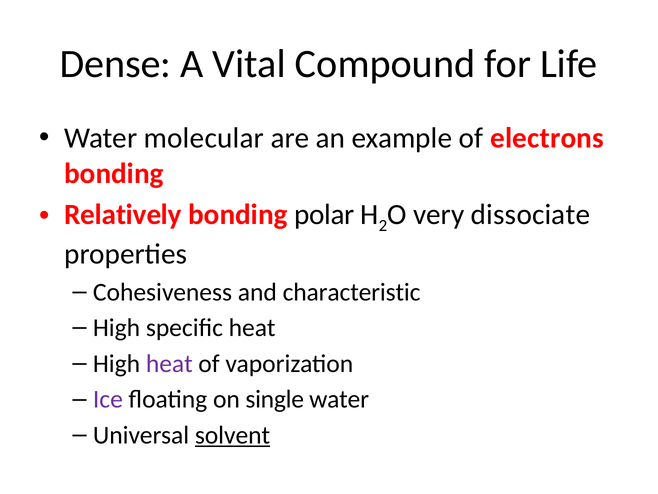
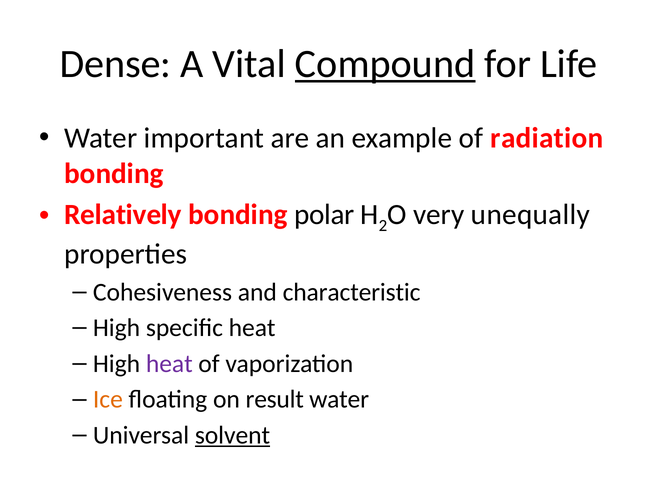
Compound underline: none -> present
molecular: molecular -> important
electrons: electrons -> radiation
dissociate: dissociate -> unequally
Ice colour: purple -> orange
single: single -> result
